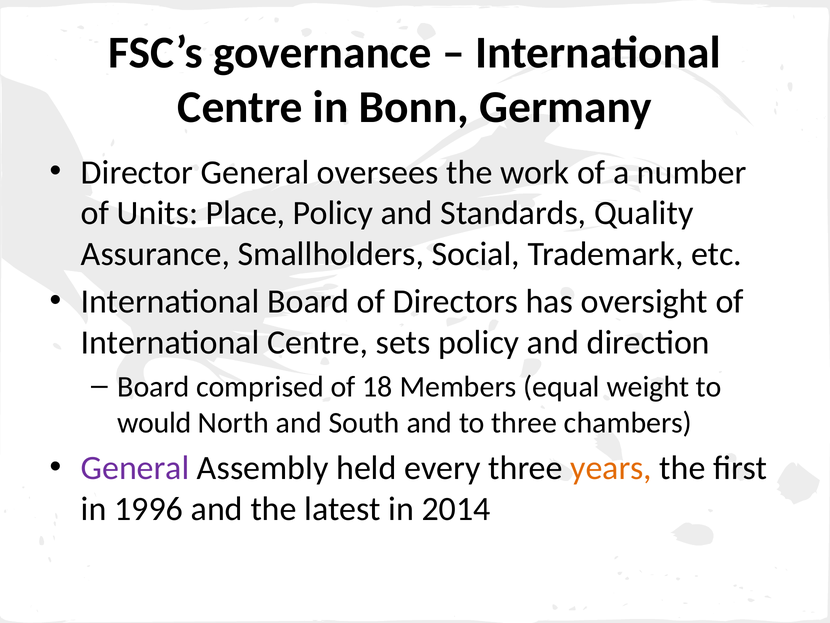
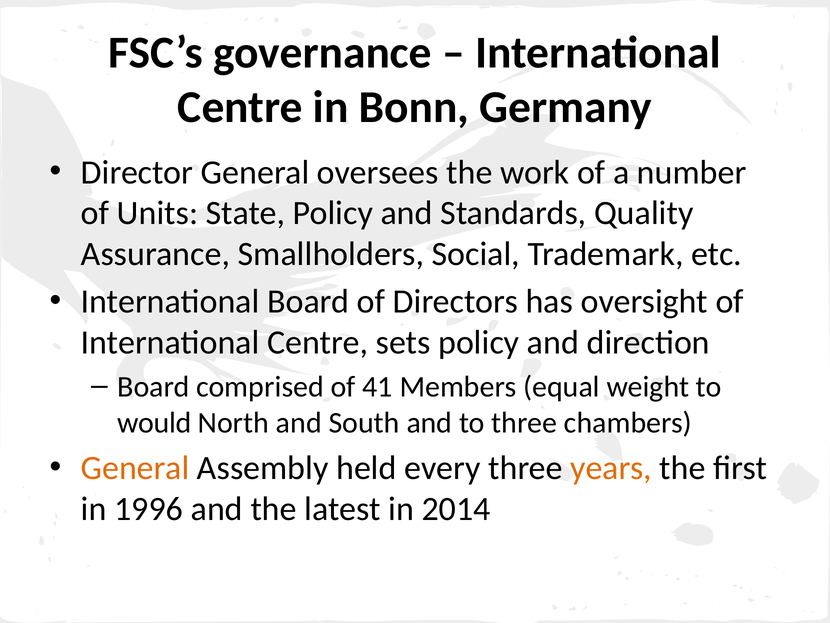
Place: Place -> State
18: 18 -> 41
General at (135, 468) colour: purple -> orange
